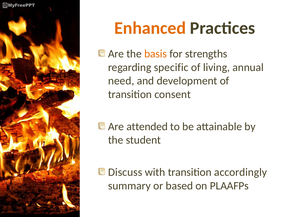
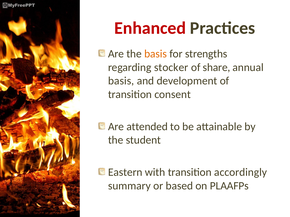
Enhanced colour: orange -> red
specific: specific -> stocker
living: living -> share
need at (121, 81): need -> basis
Discuss: Discuss -> Eastern
